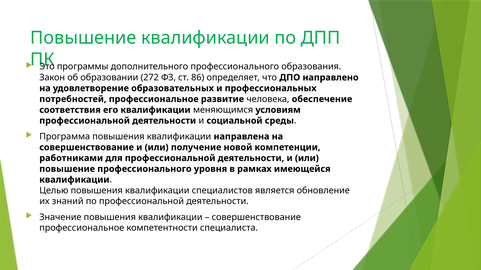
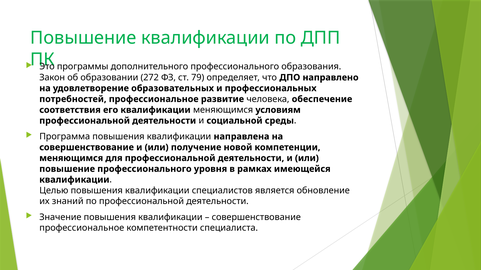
86: 86 -> 79
работниками at (71, 158): работниками -> меняющимся
